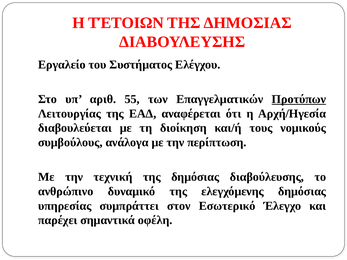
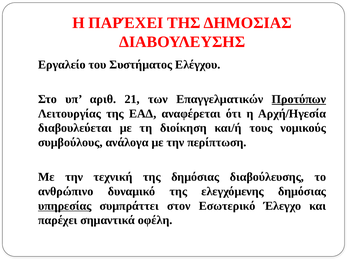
Η ΤΈΤΟΙΩΝ: ΤΈΤΟΙΩΝ -> ΠΑΡΈΧΕΙ
55: 55 -> 21
υπηρεσίας underline: none -> present
